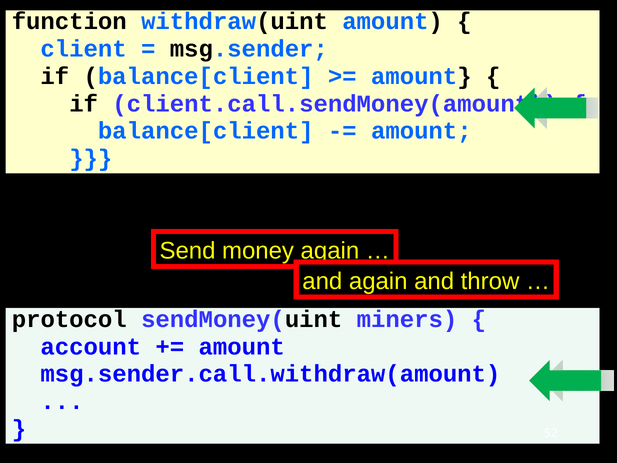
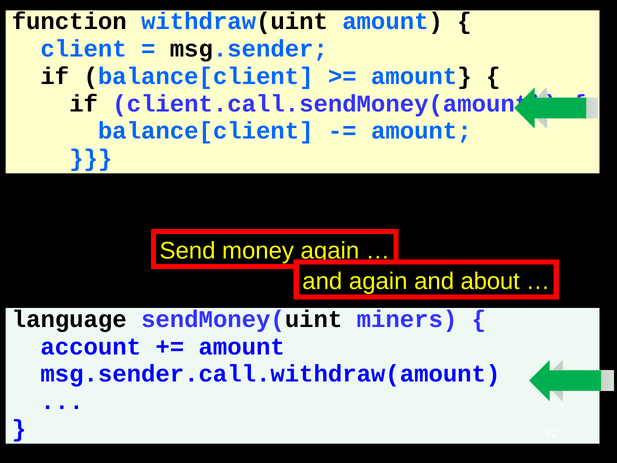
throw: throw -> about
protocol: protocol -> language
